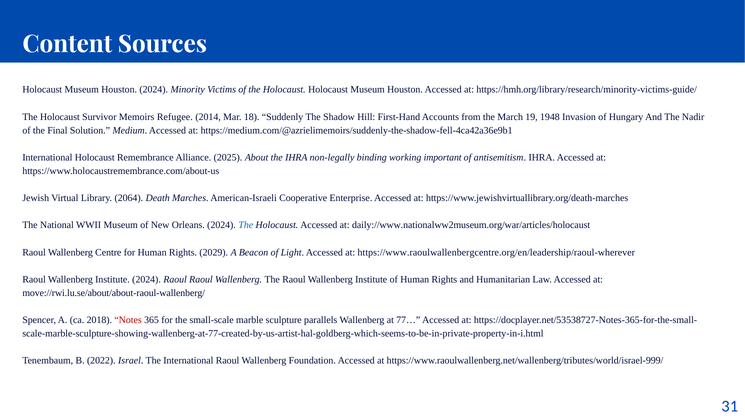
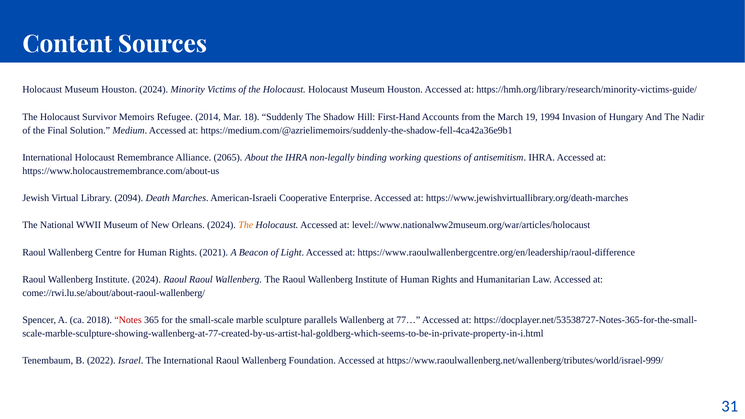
1948: 1948 -> 1994
2025: 2025 -> 2065
important: important -> questions
2064: 2064 -> 2094
The at (246, 225) colour: blue -> orange
daily://www.nationalww2museum.org/war/articles/holocaust: daily://www.nationalww2museum.org/war/articles/holocaust -> level://www.nationalww2museum.org/war/articles/holocaust
2029: 2029 -> 2021
https://www.raoulwallenbergcentre.org/en/leadership/raoul-wherever: https://www.raoulwallenbergcentre.org/en/leadership/raoul-wherever -> https://www.raoulwallenbergcentre.org/en/leadership/raoul-difference
move://rwi.lu.se/about/about-raoul-wallenberg/: move://rwi.lu.se/about/about-raoul-wallenberg/ -> come://rwi.lu.se/about/about-raoul-wallenberg/
